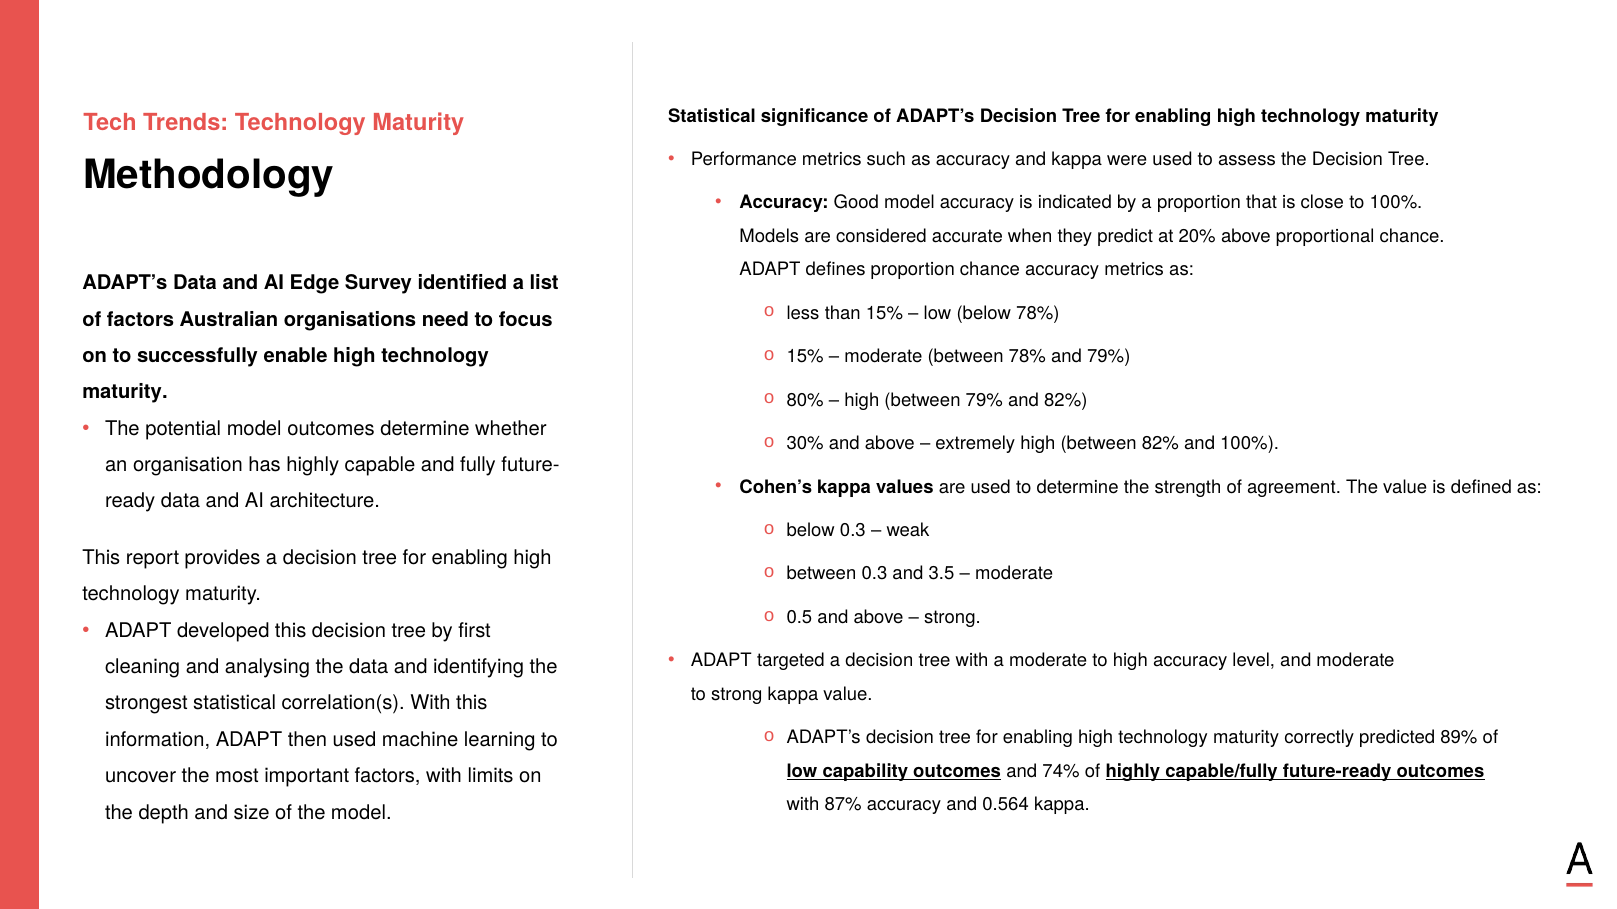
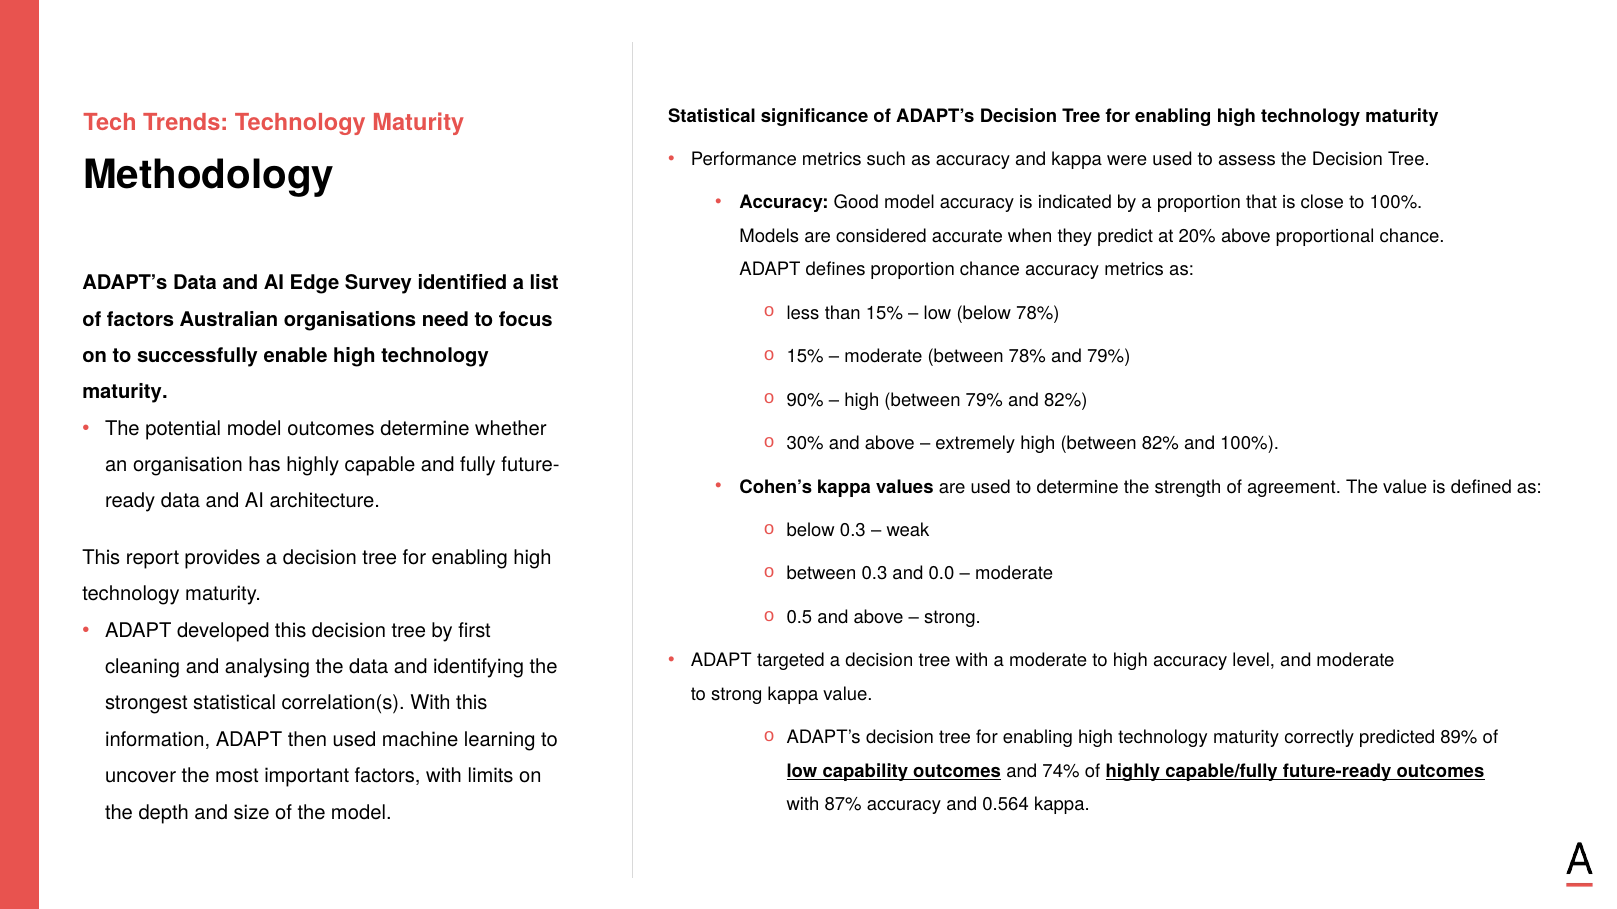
80%: 80% -> 90%
3.5: 3.5 -> 0.0
